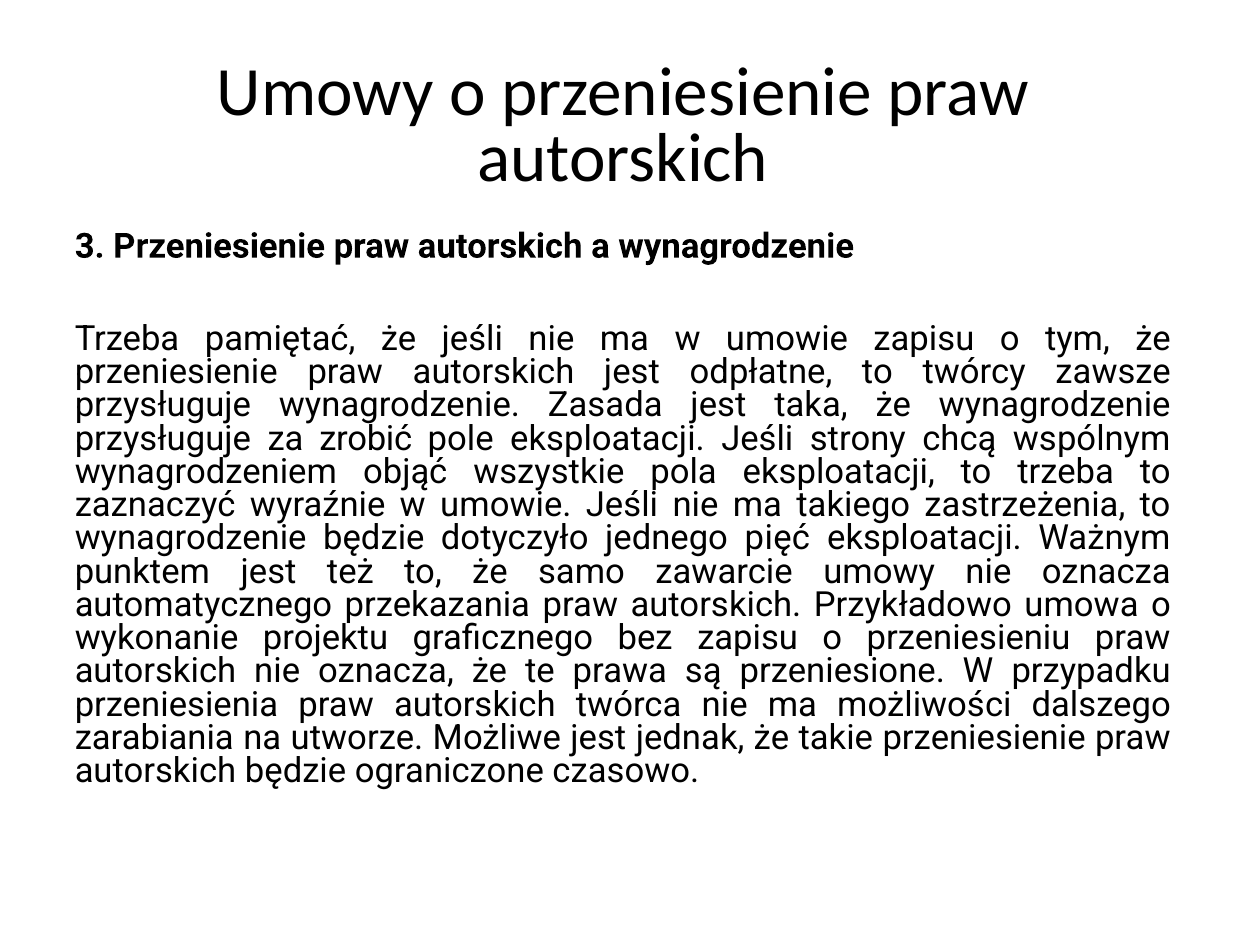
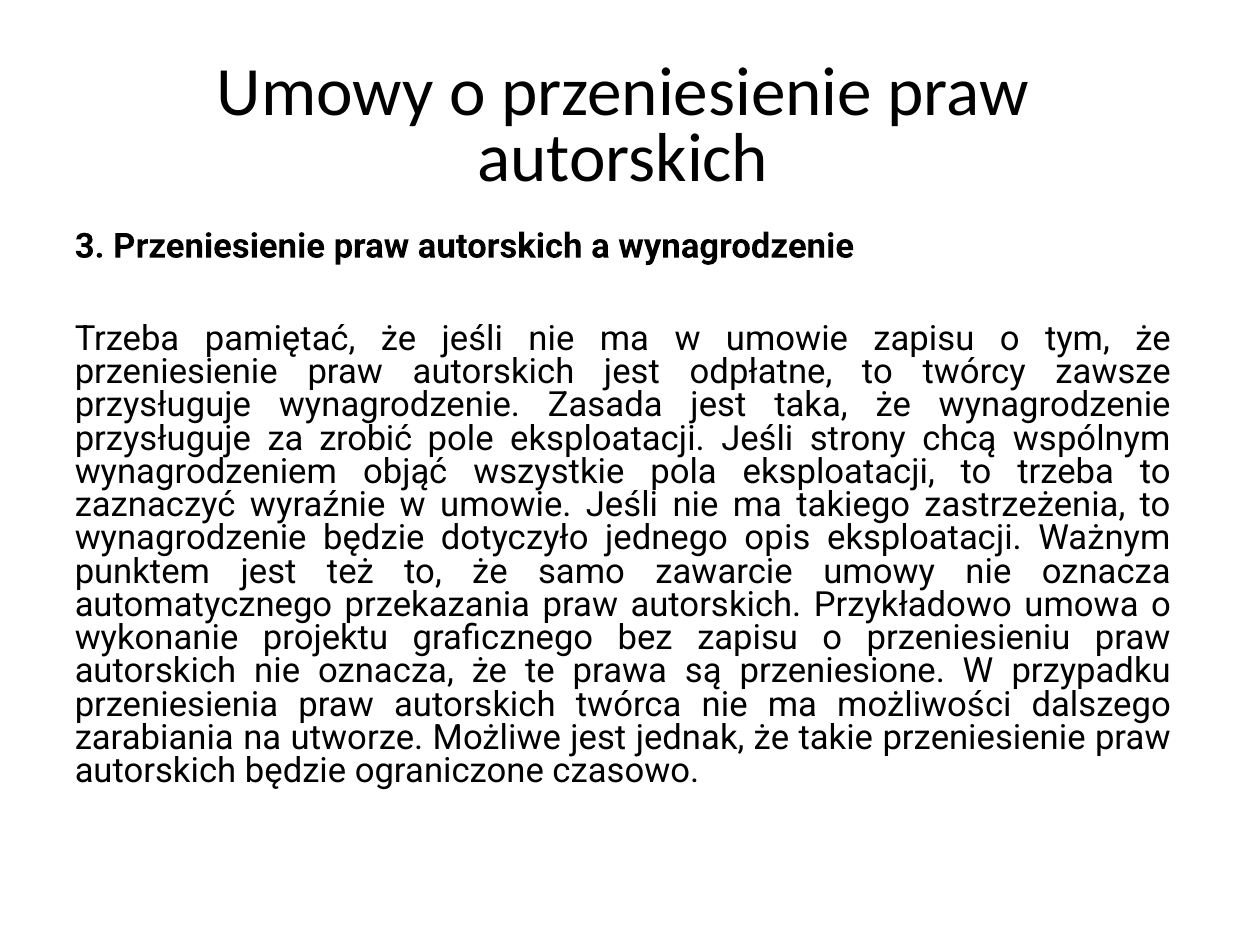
pięć: pięć -> opis
